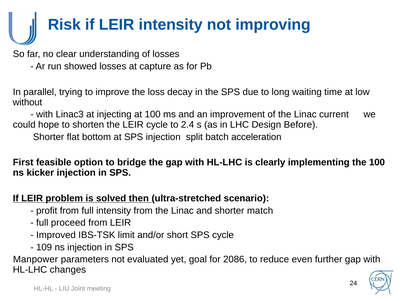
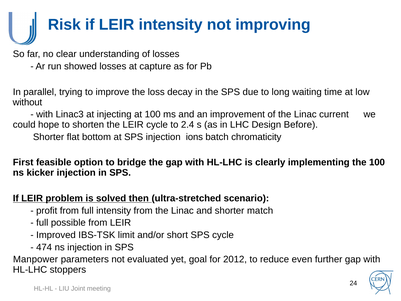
split: split -> ions
acceleration: acceleration -> chromaticity
proceed: proceed -> possible
109: 109 -> 474
2086: 2086 -> 2012
changes: changes -> stoppers
